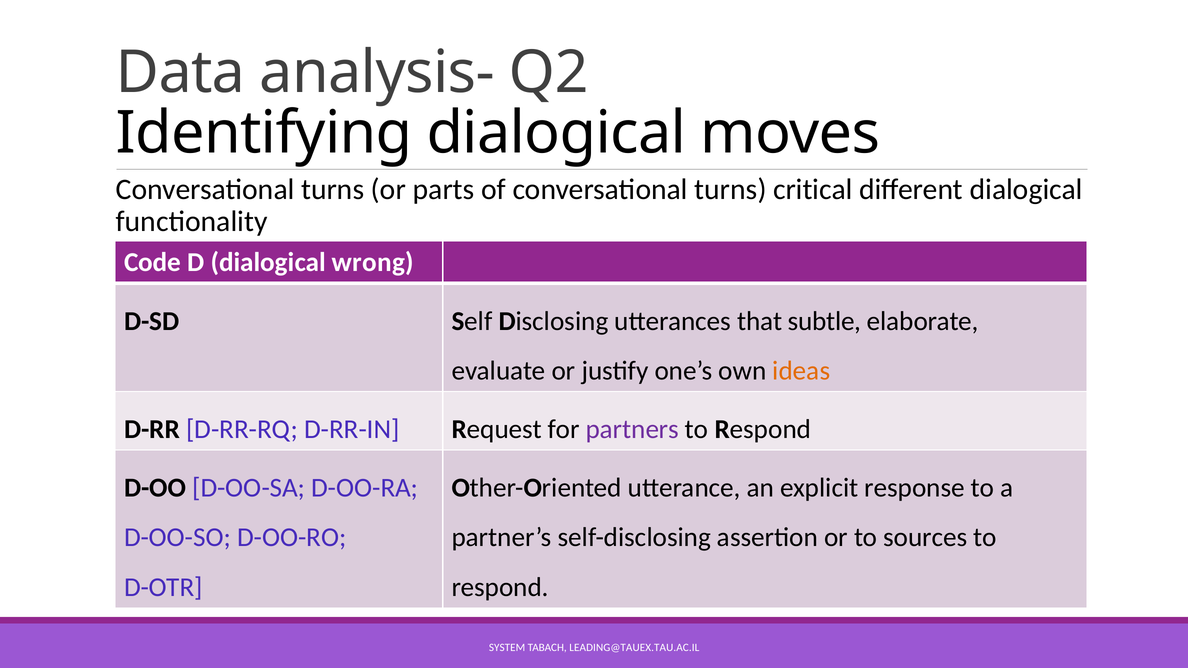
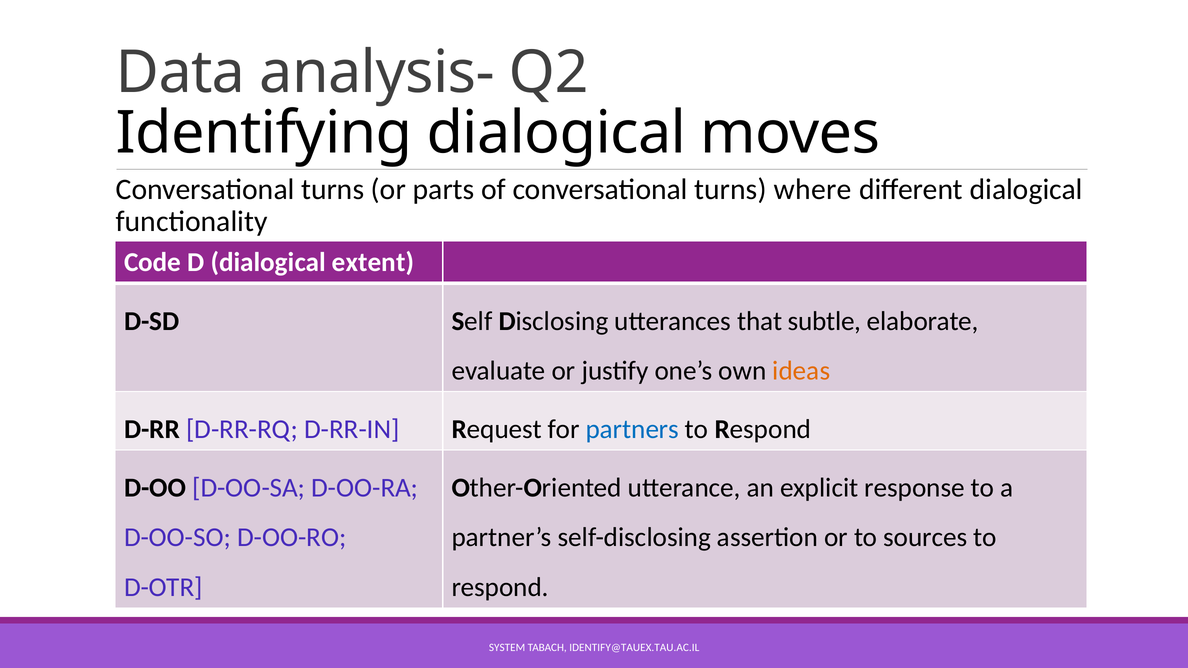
critical: critical -> where
wrong: wrong -> extent
partners colour: purple -> blue
LEADING@TAUEX.TAU.AC.IL: LEADING@TAUEX.TAU.AC.IL -> IDENTIFY@TAUEX.TAU.AC.IL
